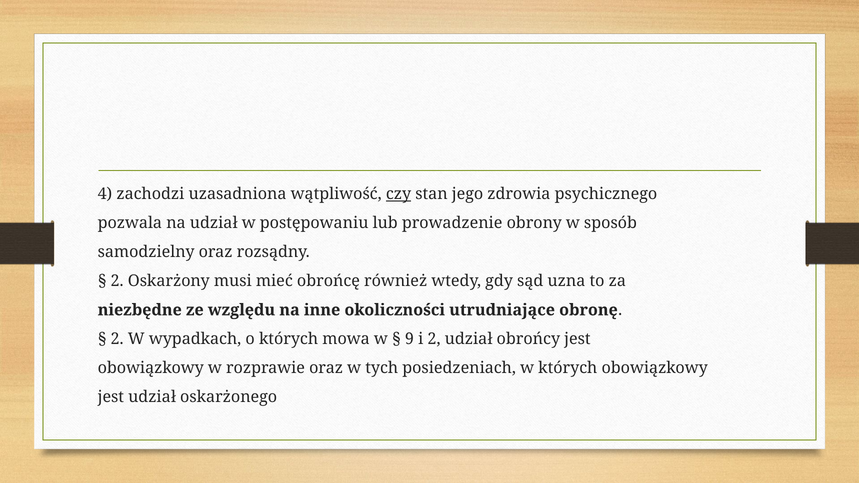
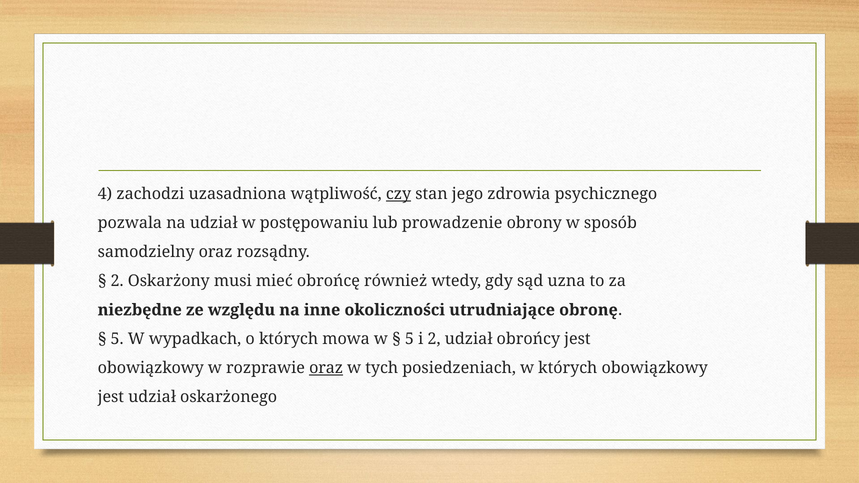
2 at (117, 339): 2 -> 5
9 at (409, 339): 9 -> 5
oraz at (326, 368) underline: none -> present
